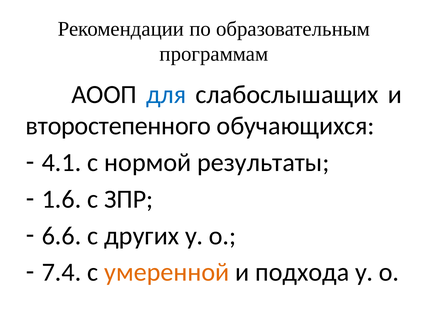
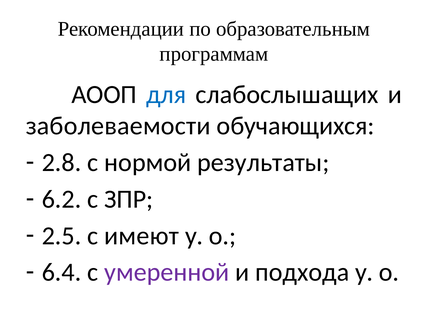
второстепенного: второстепенного -> заболеваемости
4.1: 4.1 -> 2.8
1.6: 1.6 -> 6.2
6.6: 6.6 -> 2.5
других: других -> имеют
7.4: 7.4 -> 6.4
умеренной colour: orange -> purple
